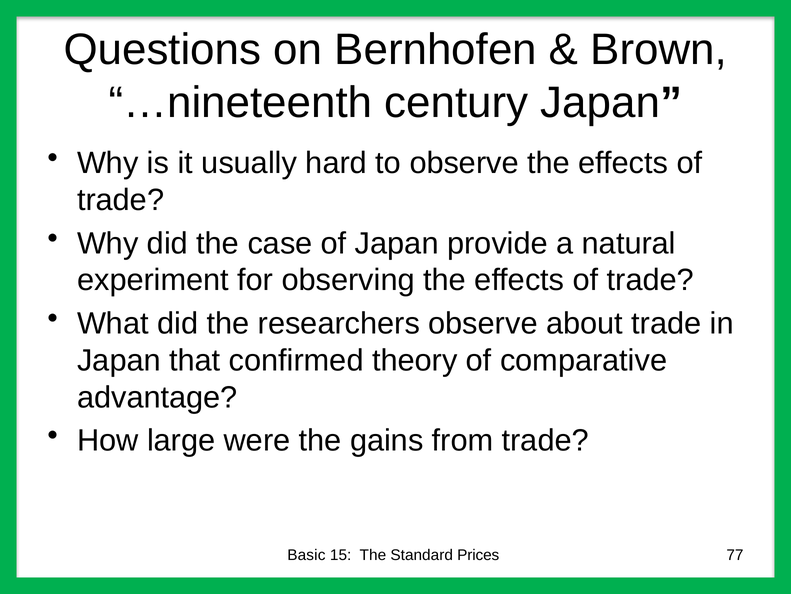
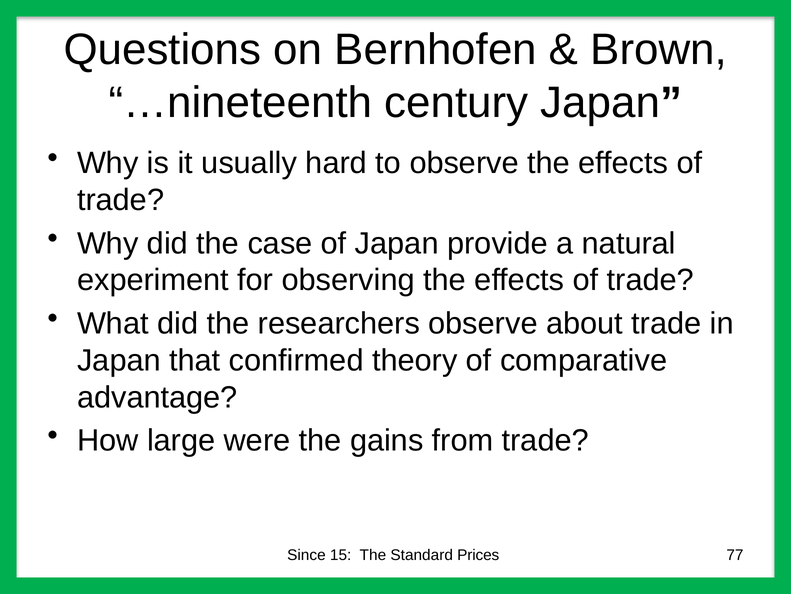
Basic: Basic -> Since
